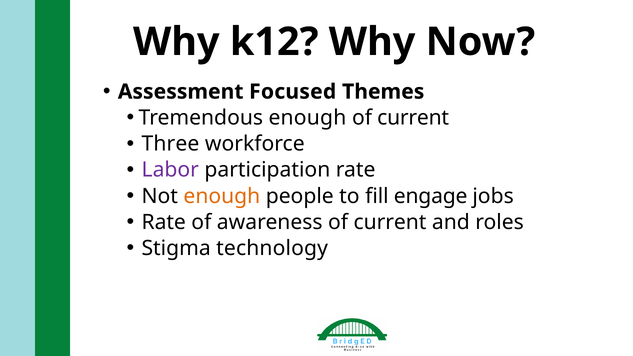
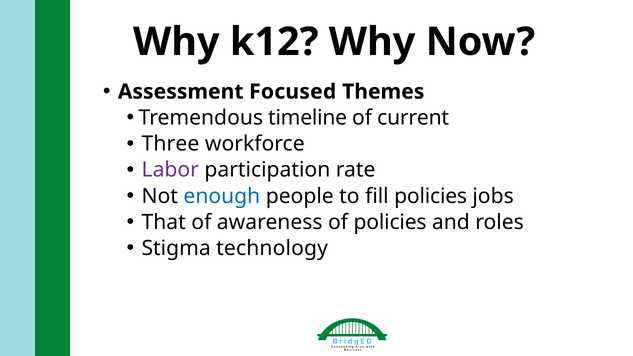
Tremendous enough: enough -> timeline
enough at (222, 196) colour: orange -> blue
fill engage: engage -> policies
Rate at (164, 222): Rate -> That
awareness of current: current -> policies
